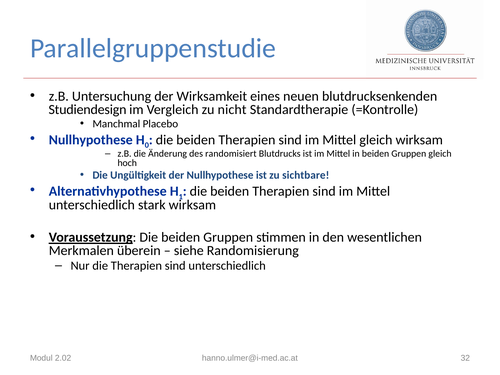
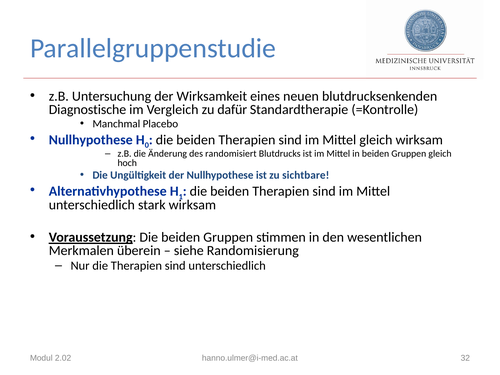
Studiendesign: Studiendesign -> Diagnostische
nicht: nicht -> dafür
